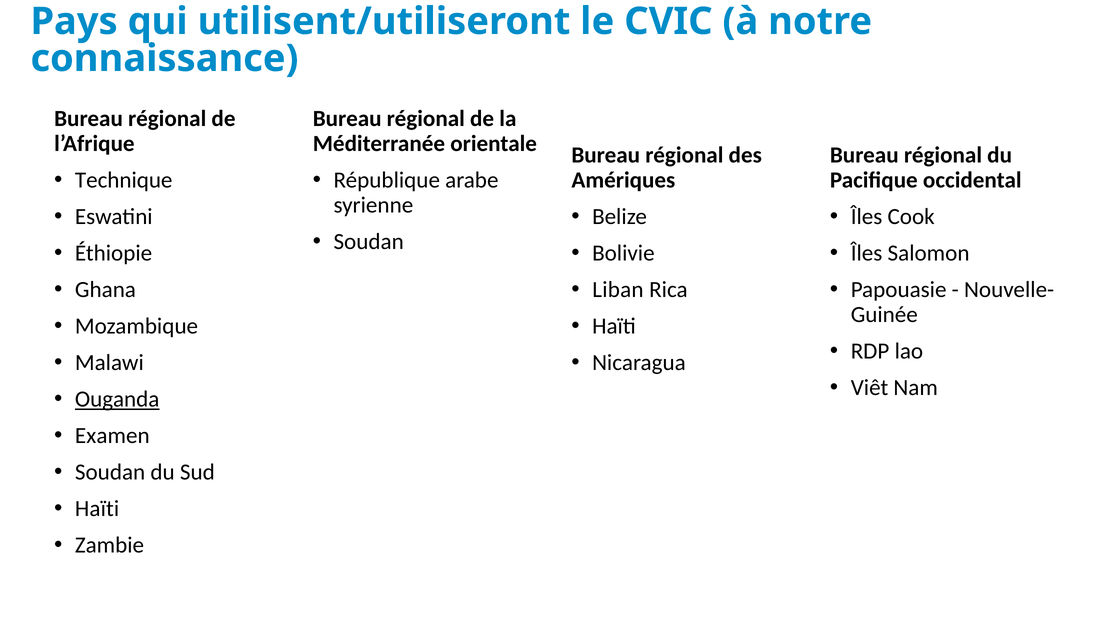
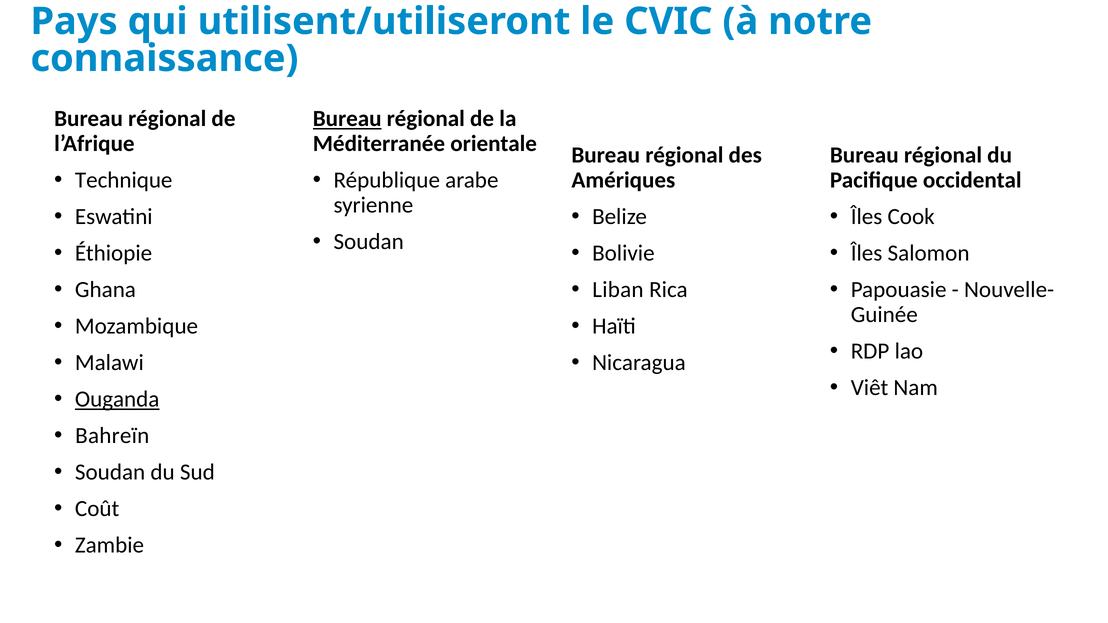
Bureau at (347, 119) underline: none -> present
Examen: Examen -> Bahreïn
Haïti at (97, 509): Haïti -> Coût
